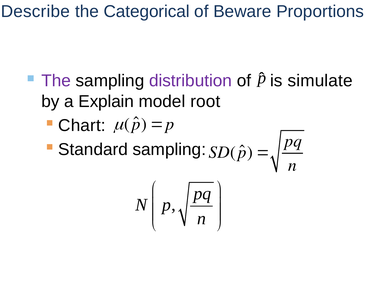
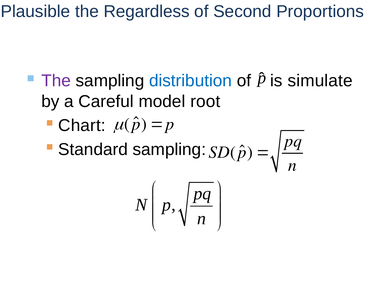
Describe: Describe -> Plausible
Categorical: Categorical -> Regardless
Beware: Beware -> Second
distribution colour: purple -> blue
Explain: Explain -> Careful
